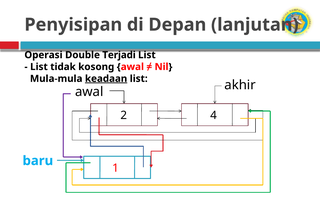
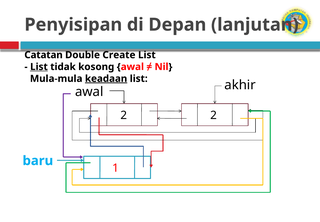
Operasi: Operasi -> Catatan
Terjadi: Terjadi -> Create
List at (39, 67) underline: none -> present
2 4: 4 -> 2
